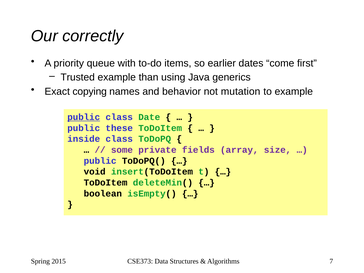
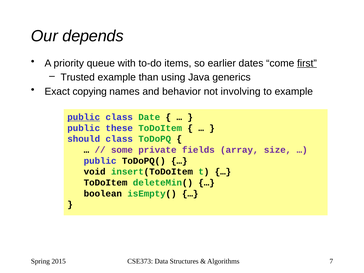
correctly: correctly -> depends
first underline: none -> present
mutation: mutation -> involving
inside: inside -> should
